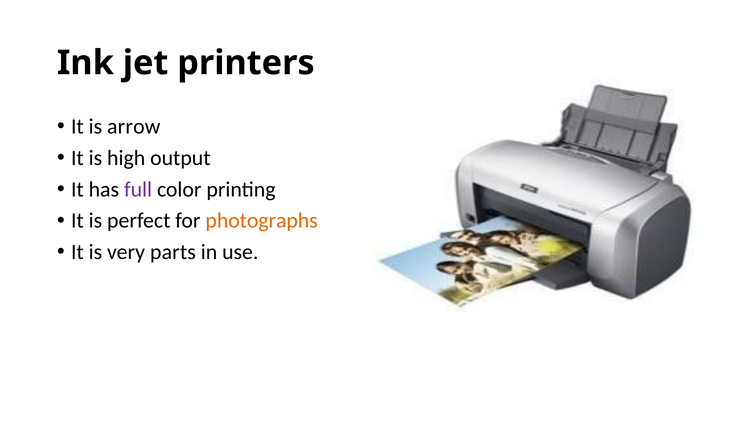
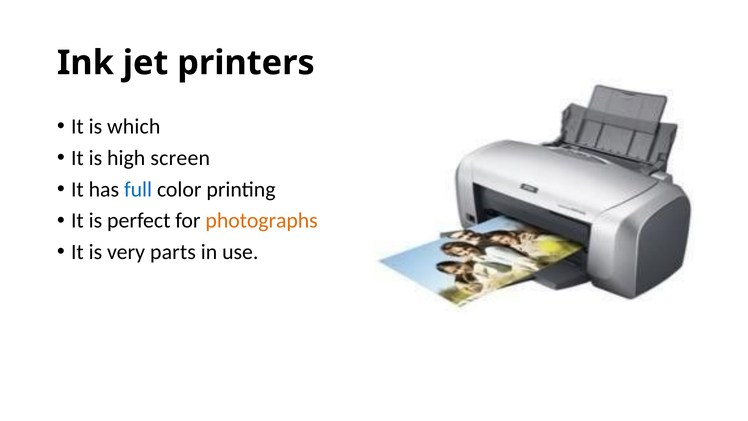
arrow: arrow -> which
output: output -> screen
full colour: purple -> blue
